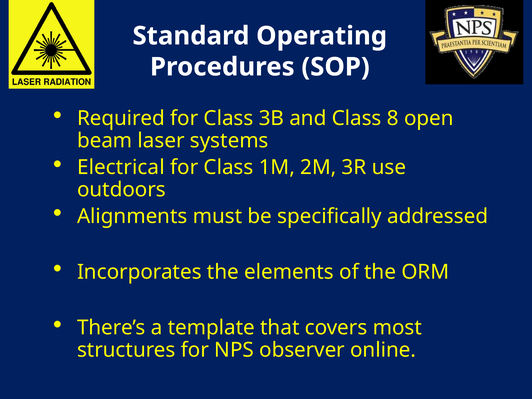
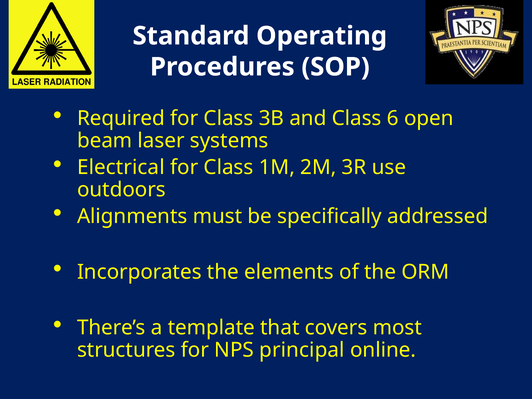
8: 8 -> 6
observer: observer -> principal
